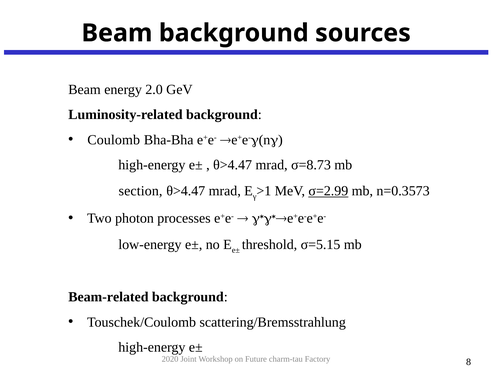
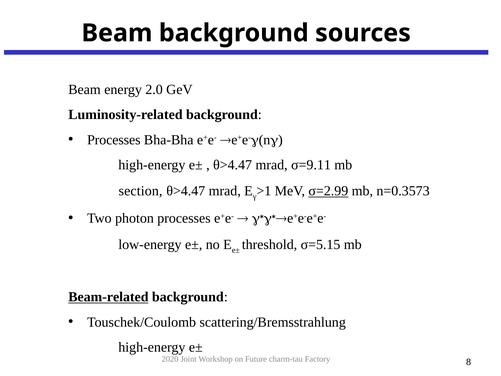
Coulomb at (114, 140): Coulomb -> Processes
σ=8.73: σ=8.73 -> σ=9.11
Beam-related underline: none -> present
